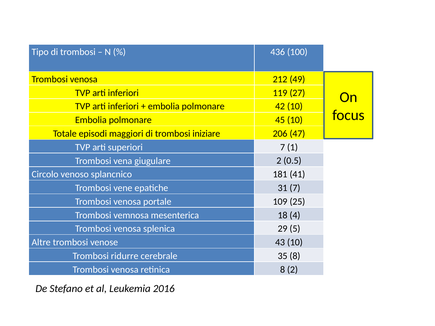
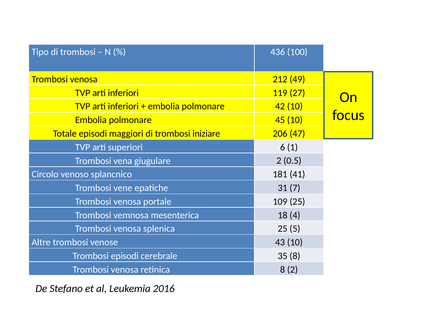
superiori 7: 7 -> 6
splenica 29: 29 -> 25
Trombosi ridurre: ridurre -> episodi
